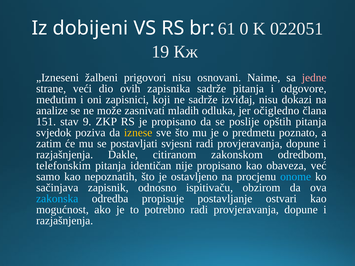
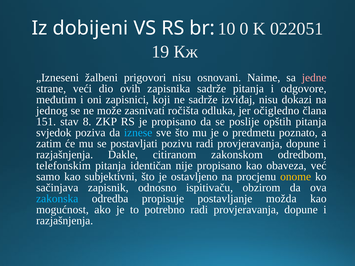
61: 61 -> 10
analize: analize -> jednog
mladih: mladih -> ročišta
9: 9 -> 8
iznese colour: yellow -> light blue
svjesni: svjesni -> pozivu
nepoznatih: nepoznatih -> subjektivni
onome colour: light blue -> yellow
ostvari: ostvari -> možda
